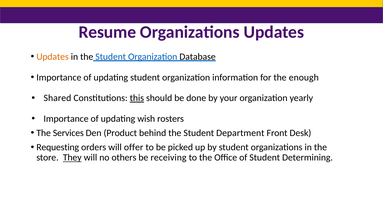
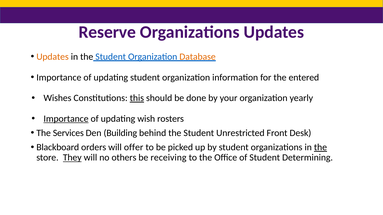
Resume: Resume -> Reserve
Database colour: black -> orange
enough: enough -> entered
Shared: Shared -> Wishes
Importance at (66, 119) underline: none -> present
Product: Product -> Building
Department: Department -> Unrestricted
Requesting: Requesting -> Blackboard
the at (320, 148) underline: none -> present
